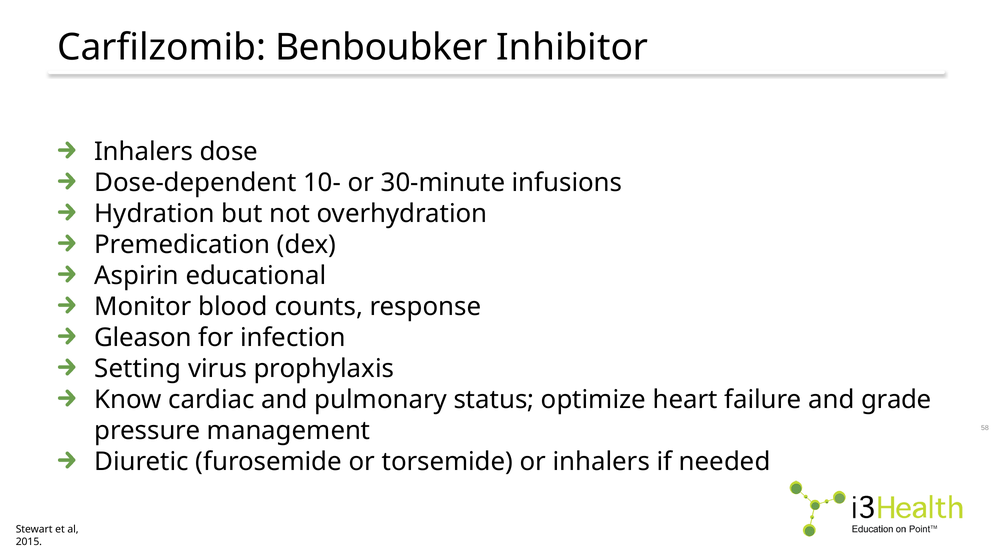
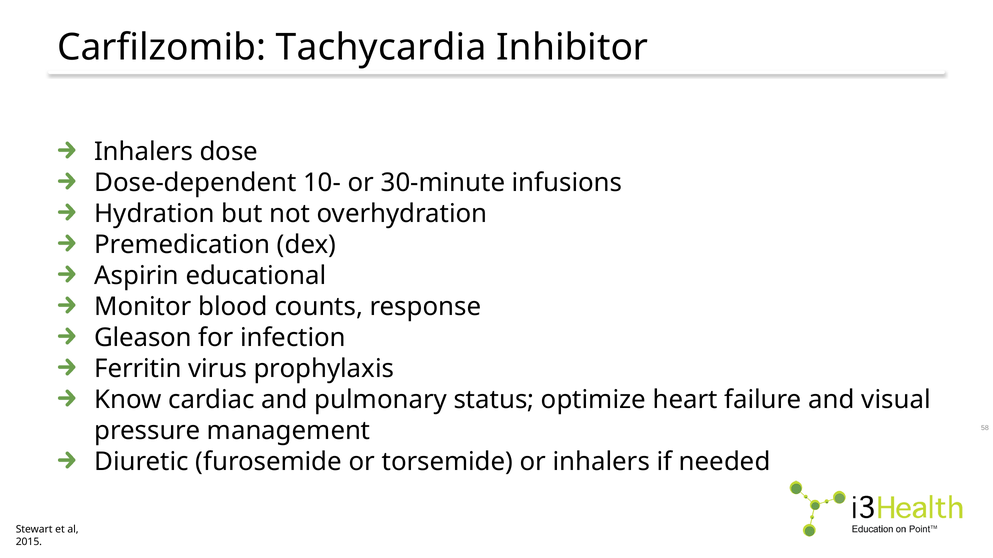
Benboubker: Benboubker -> Tachycardia
Setting: Setting -> Ferritin
grade: grade -> visual
